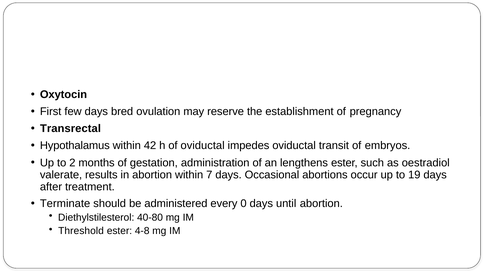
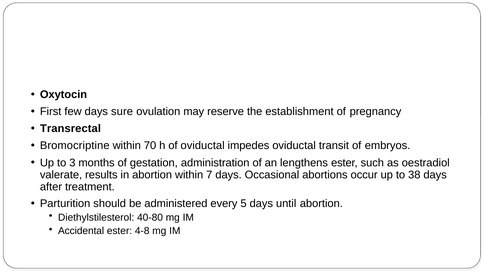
bred: bred -> sure
Hypothalamus: Hypothalamus -> Bromocriptine
42: 42 -> 70
2: 2 -> 3
19: 19 -> 38
Terminate: Terminate -> Parturition
0: 0 -> 5
Threshold: Threshold -> Accidental
